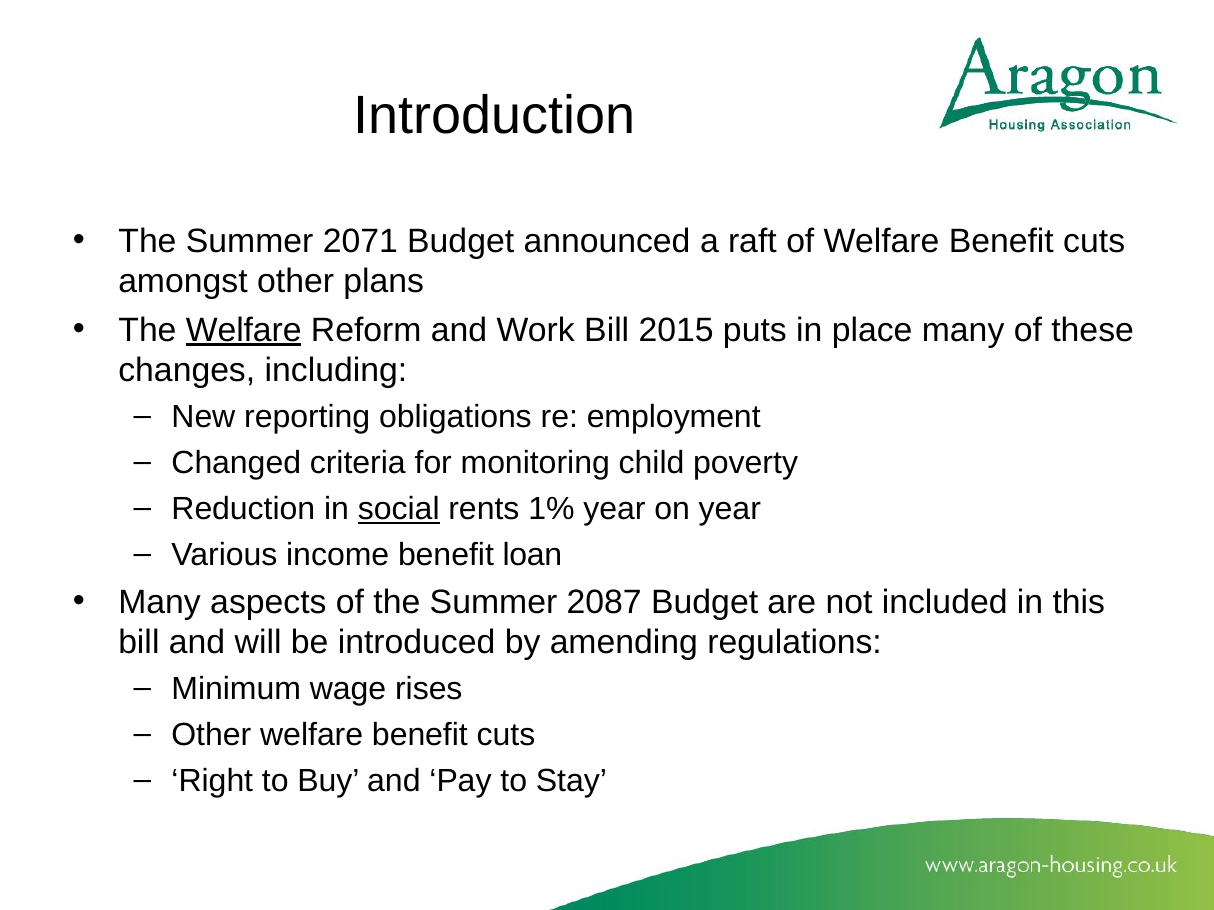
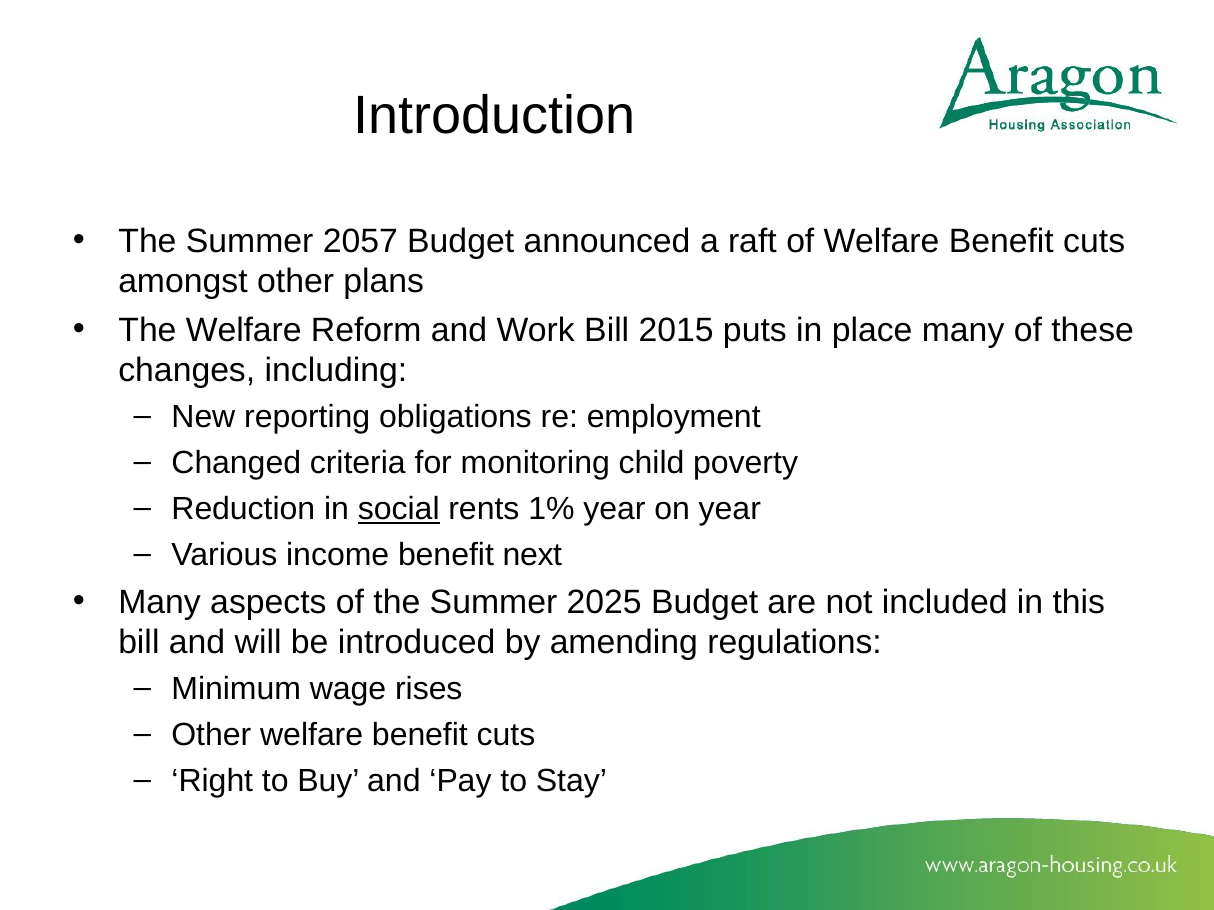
2071: 2071 -> 2057
Welfare at (244, 330) underline: present -> none
loan: loan -> next
2087: 2087 -> 2025
